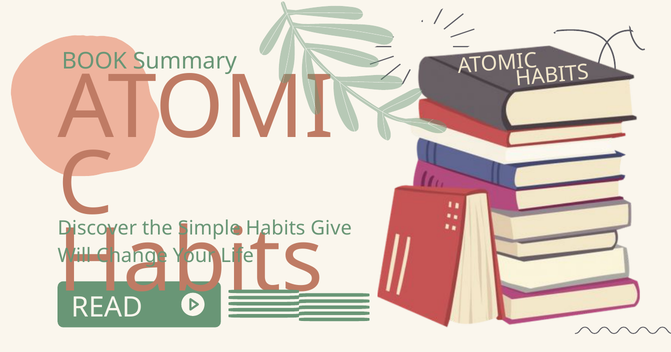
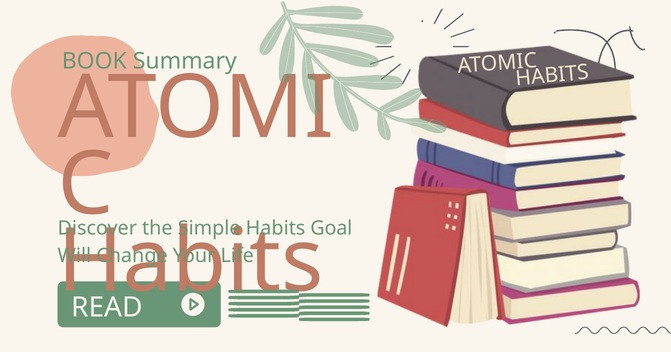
Give: Give -> Goal
